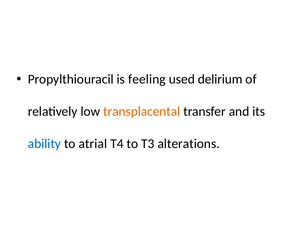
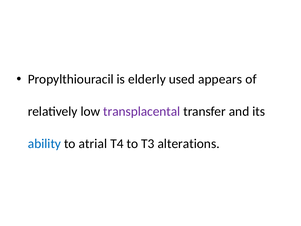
feeling: feeling -> elderly
delirium: delirium -> appears
transplacental colour: orange -> purple
